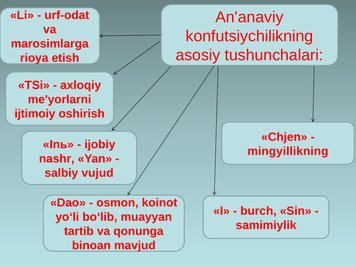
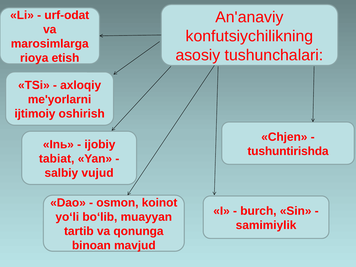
mingyillikning: mingyillikning -> tushuntirishda
nashr: nashr -> tabiat
